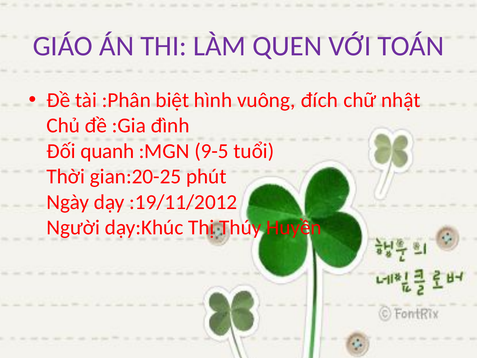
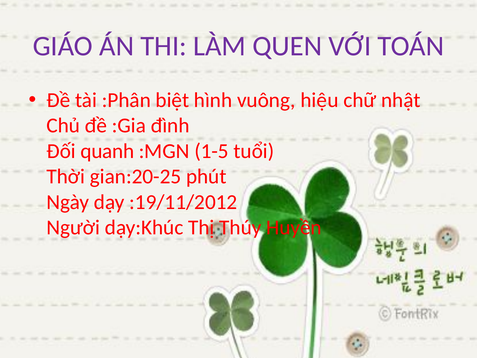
đích: đích -> hiệu
9-5: 9-5 -> 1-5
